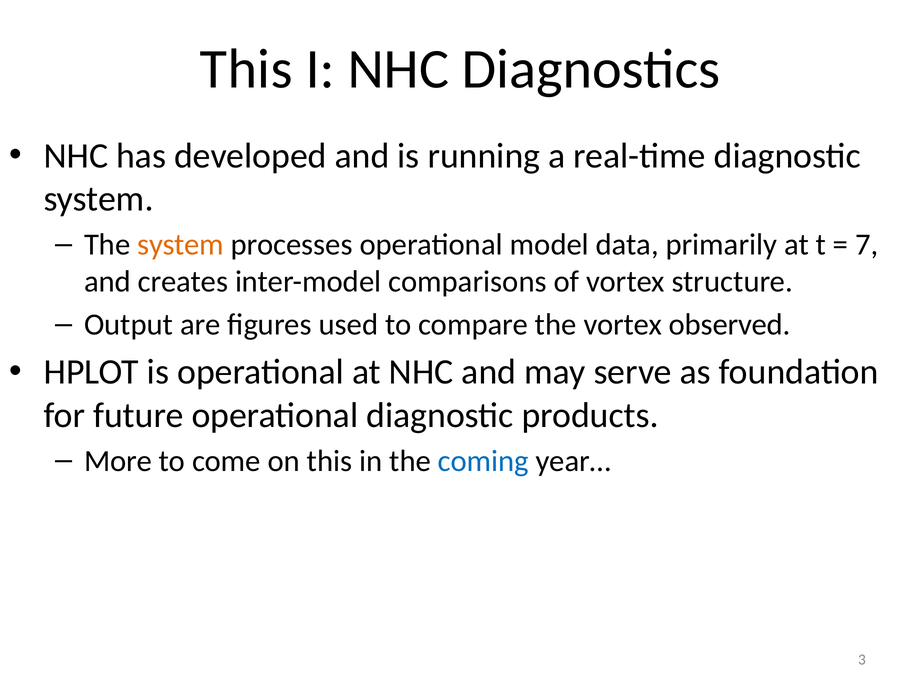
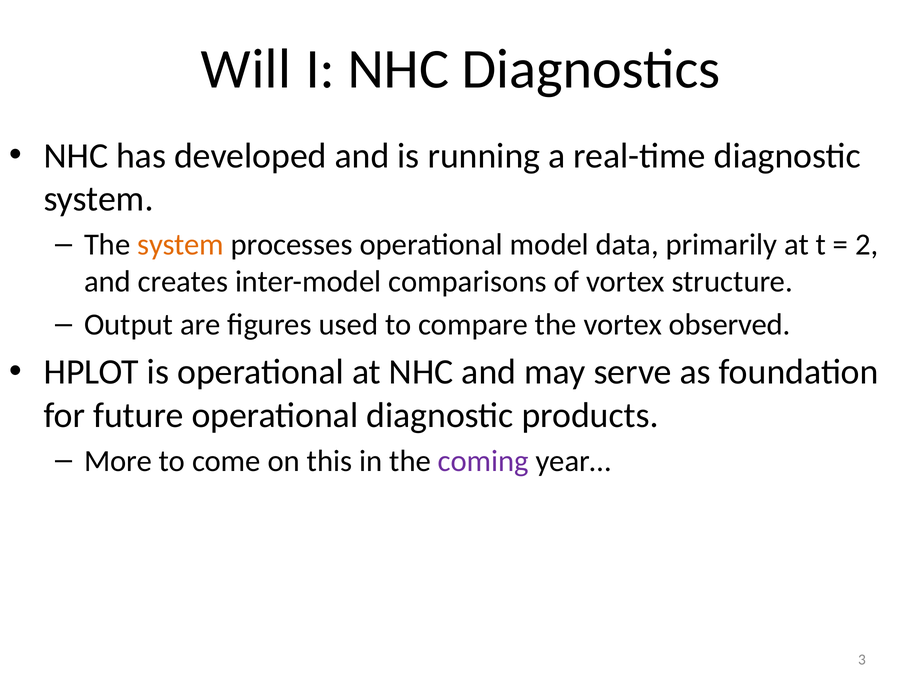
This at (246, 69): This -> Will
7: 7 -> 2
coming colour: blue -> purple
